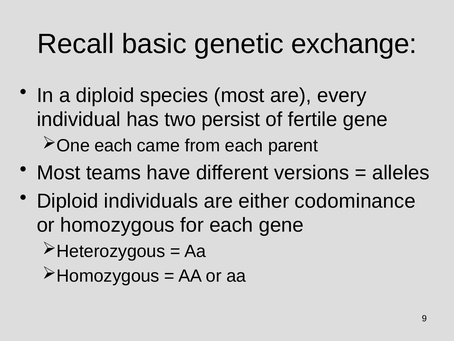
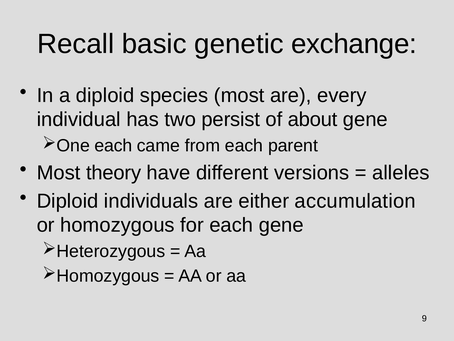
fertile: fertile -> about
teams: teams -> theory
codominance: codominance -> accumulation
